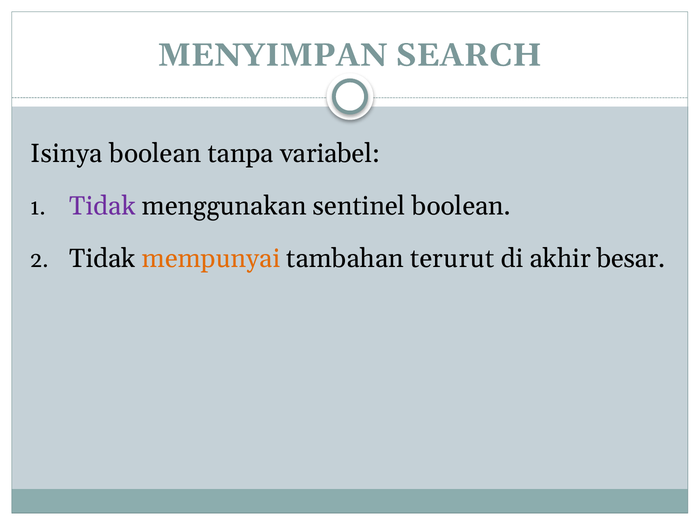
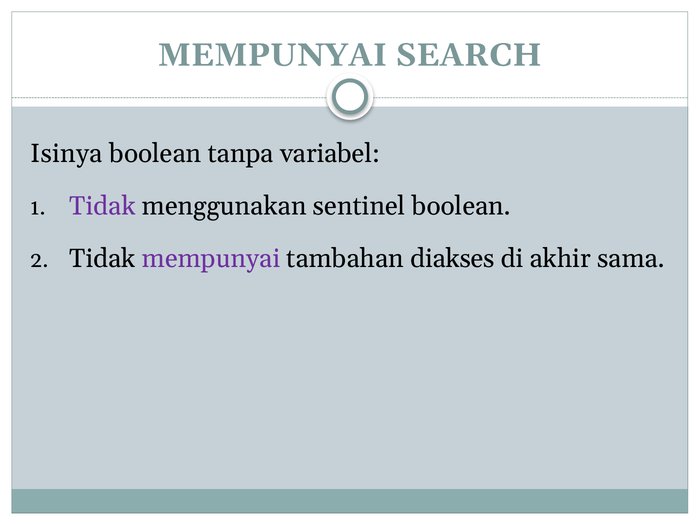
MENYIMPAN at (272, 55): MENYIMPAN -> MEMPUNYAI
mempunyai at (211, 259) colour: orange -> purple
terurut: terurut -> diakses
besar: besar -> sama
